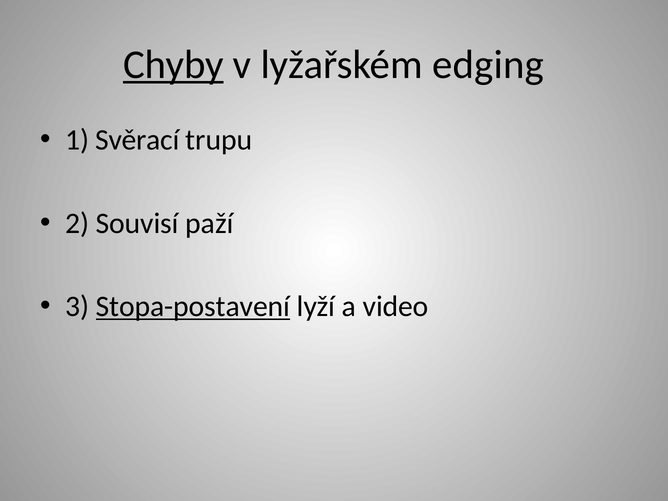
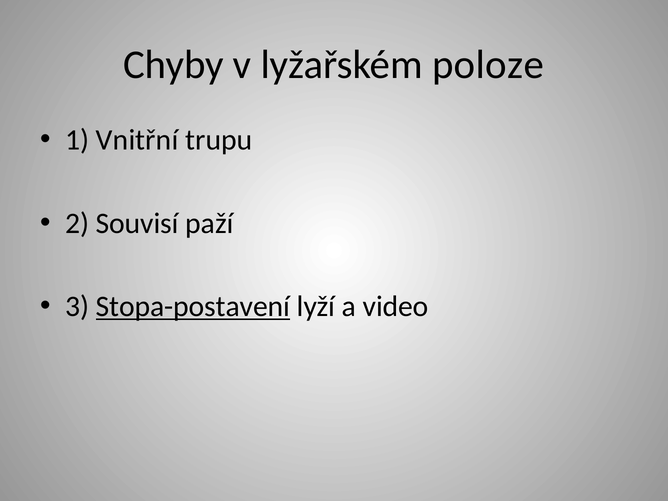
Chyby underline: present -> none
edging: edging -> poloze
Svěrací: Svěrací -> Vnitřní
